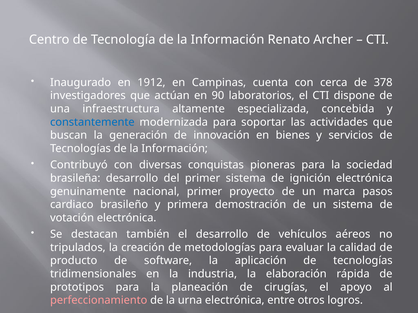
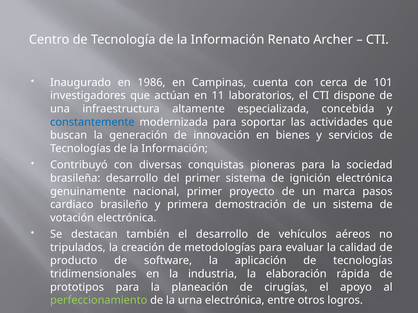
1912: 1912 -> 1986
378: 378 -> 101
90: 90 -> 11
perfeccionamiento colour: pink -> light green
